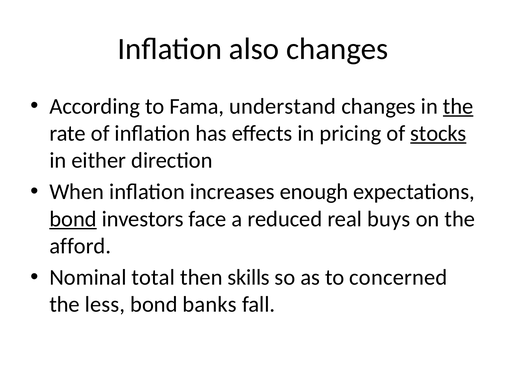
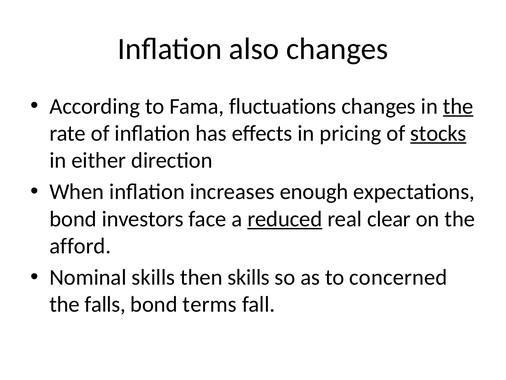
understand: understand -> fluctuations
bond at (73, 219) underline: present -> none
reduced underline: none -> present
buys: buys -> clear
Nominal total: total -> skills
less: less -> falls
banks: banks -> terms
